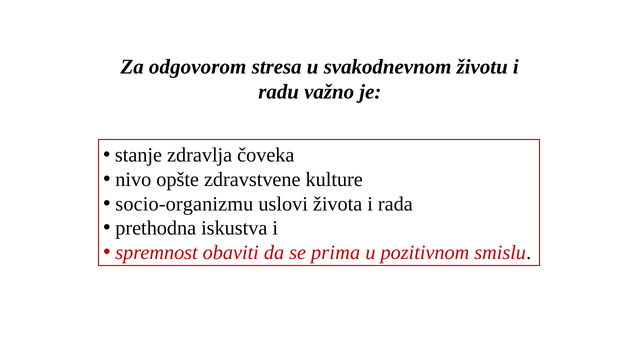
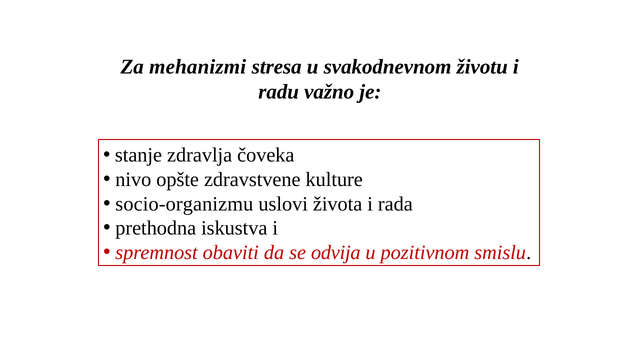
odgovorom: odgovorom -> mehanizmi
prima: prima -> odvija
